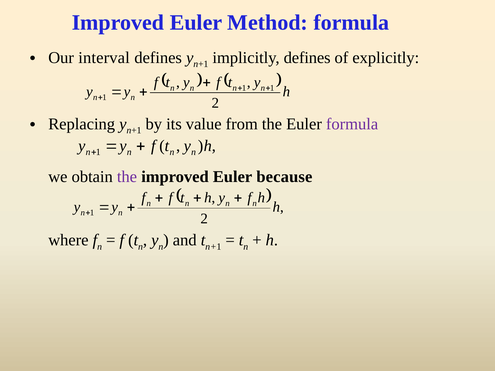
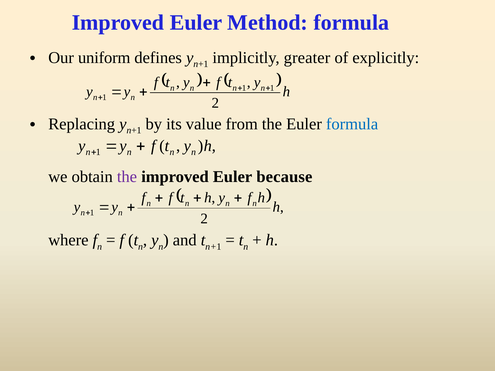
interval: interval -> uniform
implicitly defines: defines -> greater
formula at (352, 124) colour: purple -> blue
